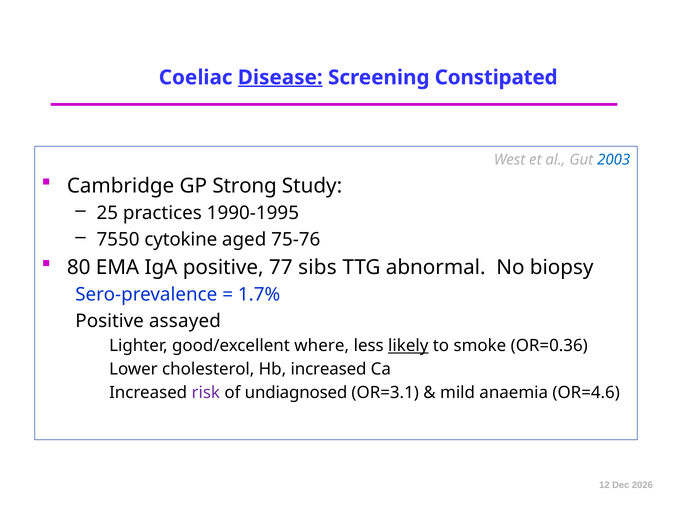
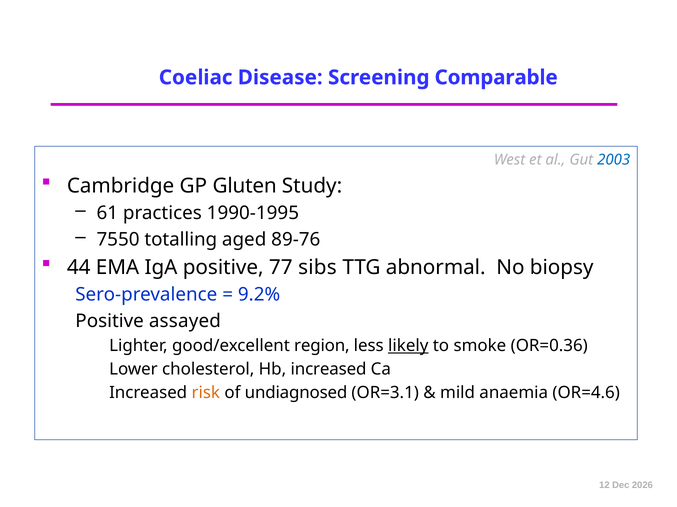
Disease underline: present -> none
Constipated: Constipated -> Comparable
Strong: Strong -> Gluten
25: 25 -> 61
cytokine: cytokine -> totalling
75-76: 75-76 -> 89-76
80: 80 -> 44
1.7%: 1.7% -> 9.2%
where: where -> region
risk colour: purple -> orange
